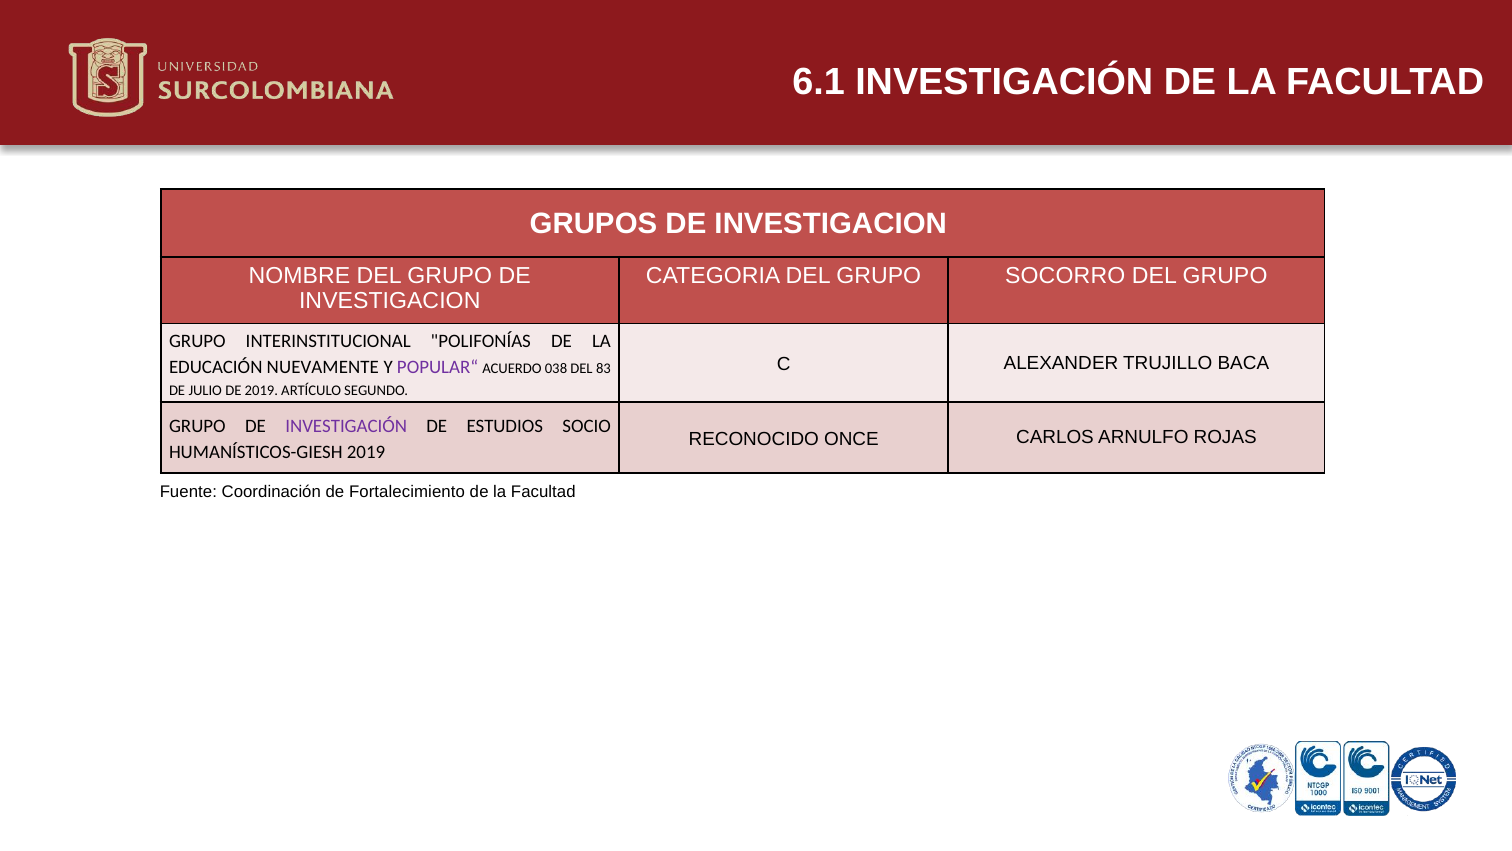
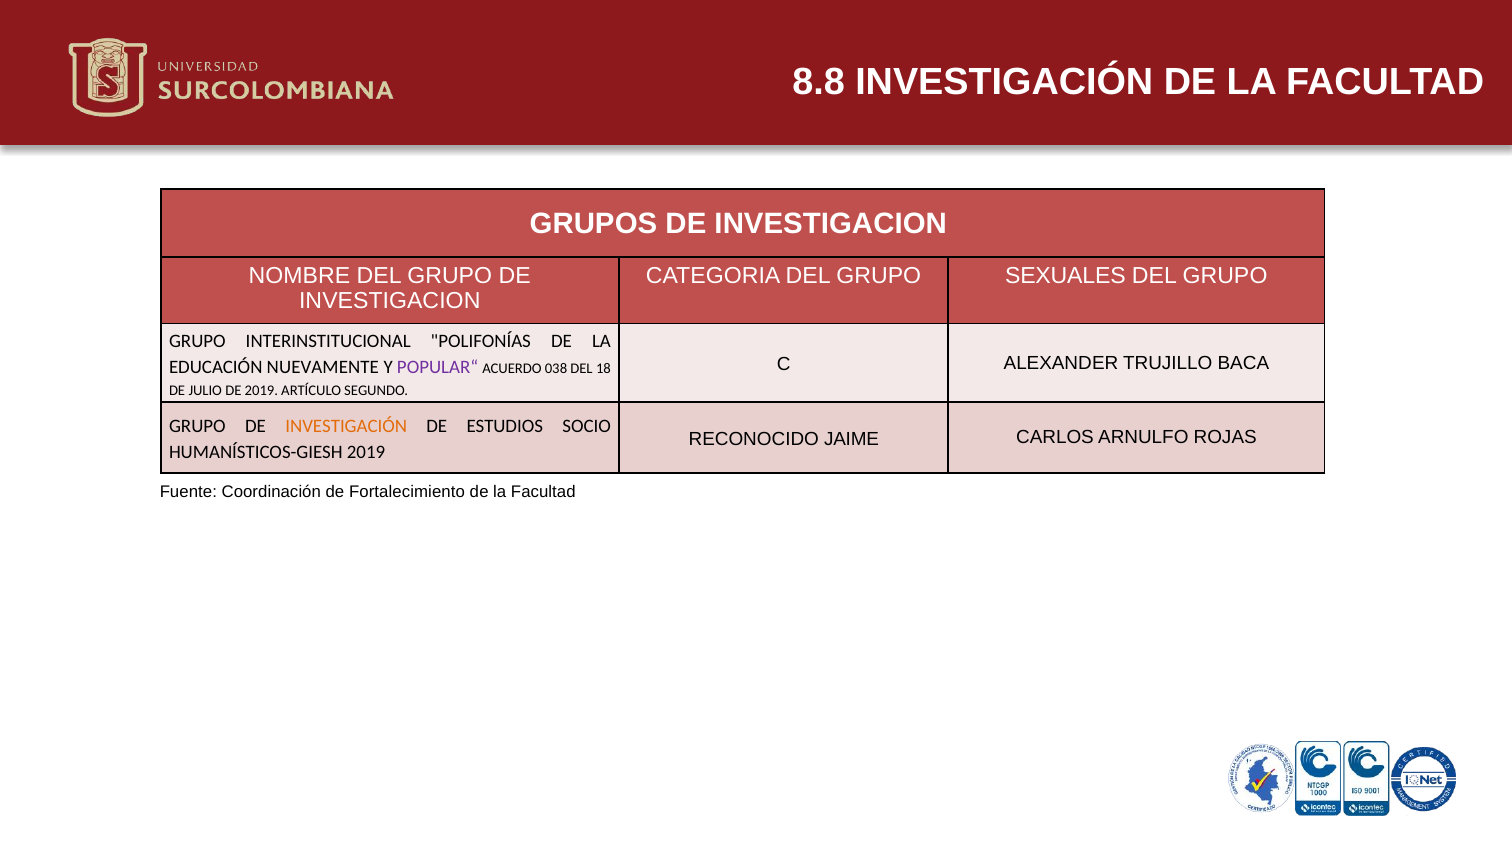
6.1: 6.1 -> 8.8
SOCORRO: SOCORRO -> SEXUALES
83: 83 -> 18
INVESTIGACIÓN at (346, 426) colour: purple -> orange
ONCE: ONCE -> JAIME
